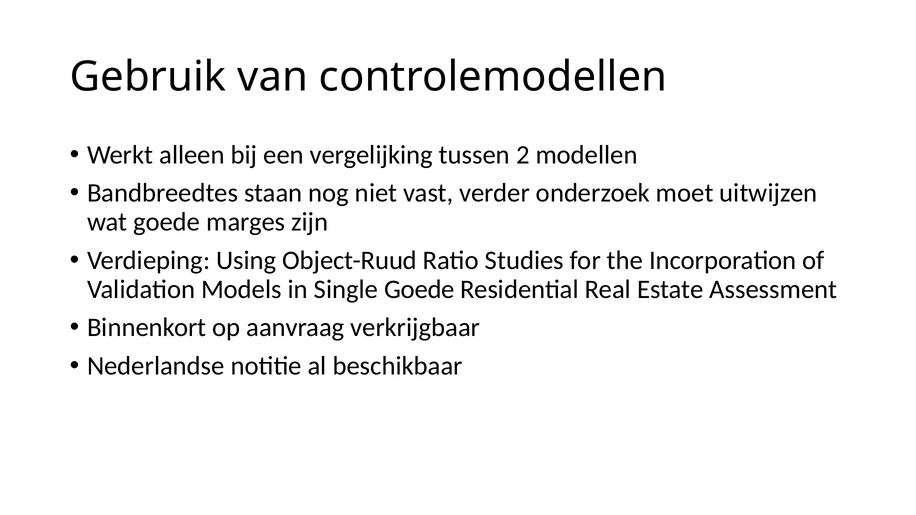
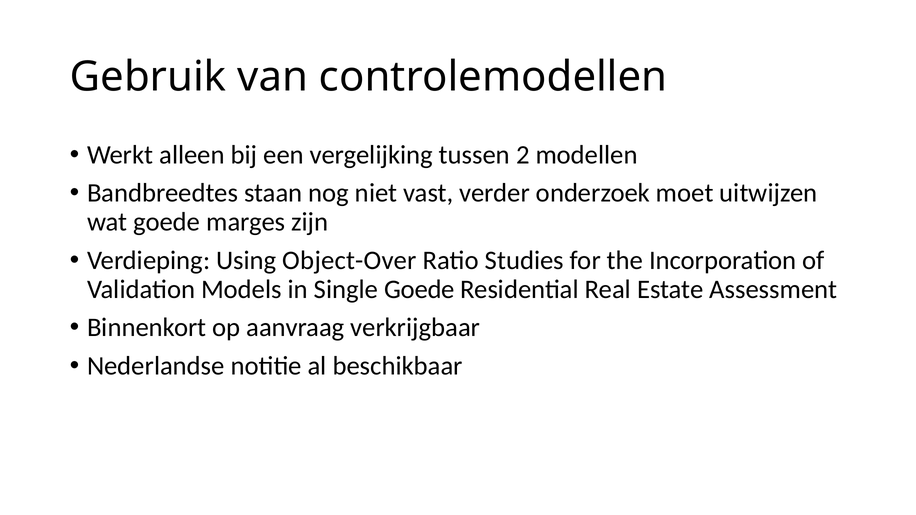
Object-Ruud: Object-Ruud -> Object-Over
